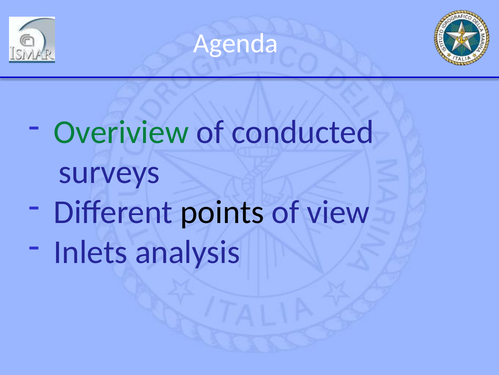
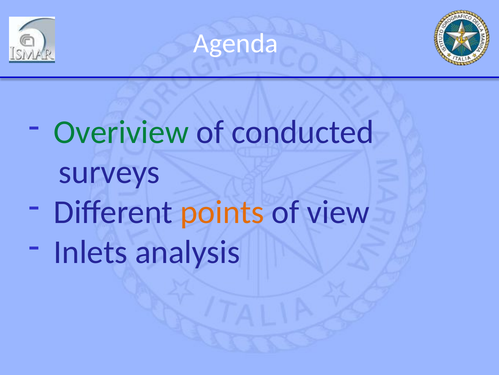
points colour: black -> orange
